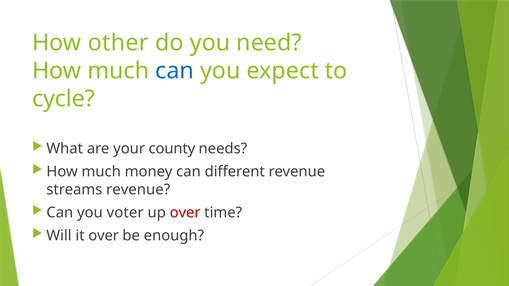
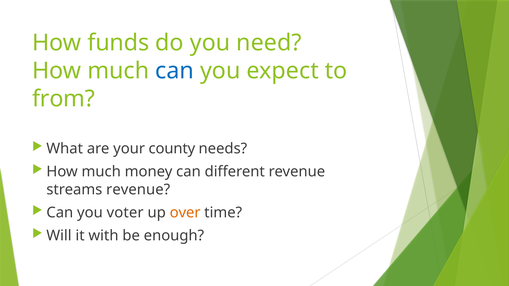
other: other -> funds
cycle: cycle -> from
over at (185, 213) colour: red -> orange
it over: over -> with
